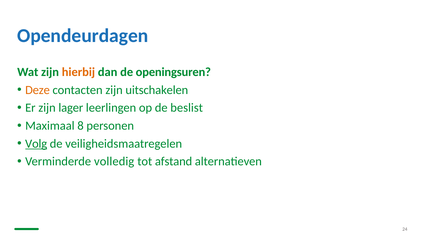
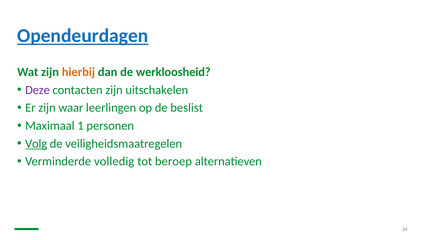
Opendeurdagen underline: none -> present
openingsuren: openingsuren -> werkloosheid
Deze colour: orange -> purple
lager: lager -> waar
8: 8 -> 1
afstand: afstand -> beroep
